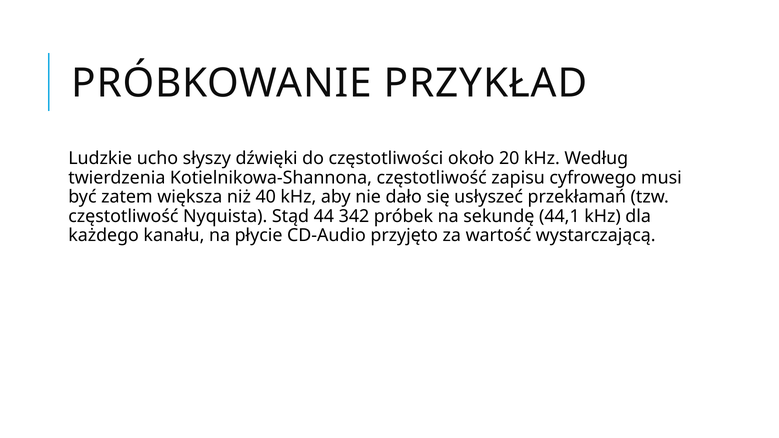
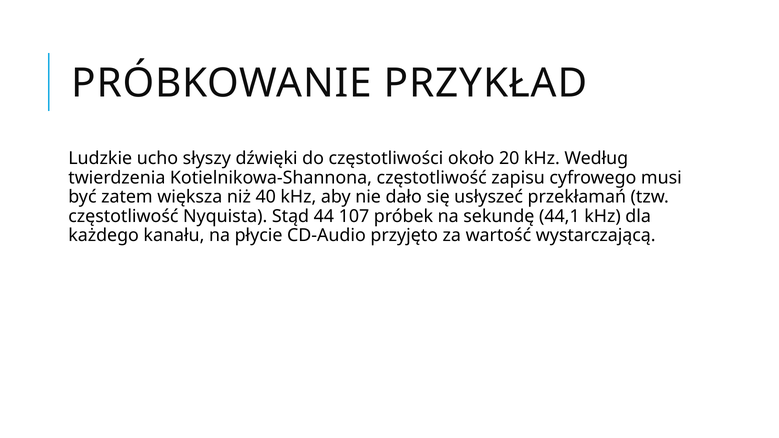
342: 342 -> 107
